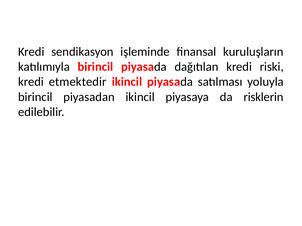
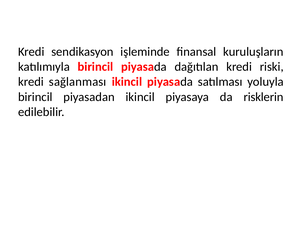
etmektedir: etmektedir -> sağlanması
